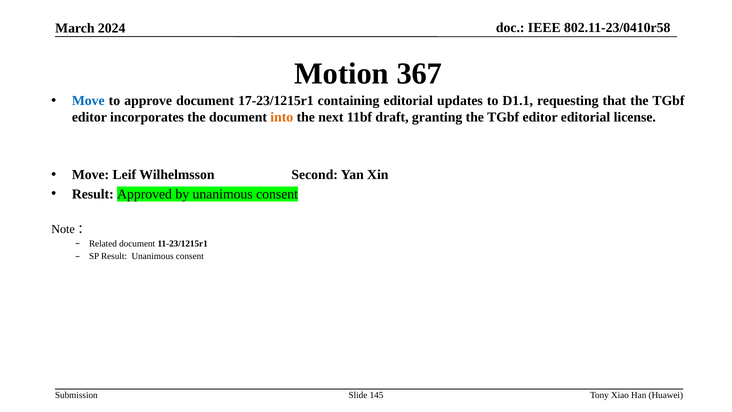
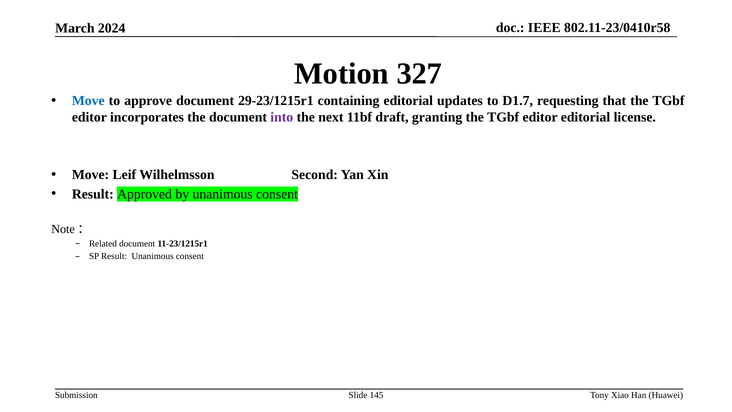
367: 367 -> 327
17-23/1215r1: 17-23/1215r1 -> 29-23/1215r1
D1.1: D1.1 -> D1.7
into colour: orange -> purple
